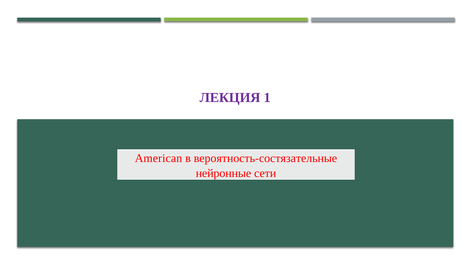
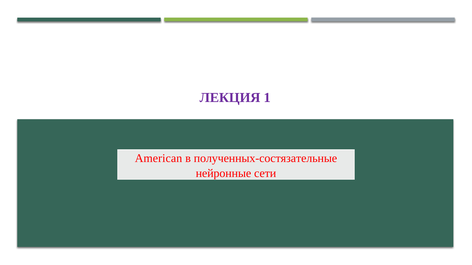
вероятность-состязательные: вероятность-состязательные -> полученных-состязательные
